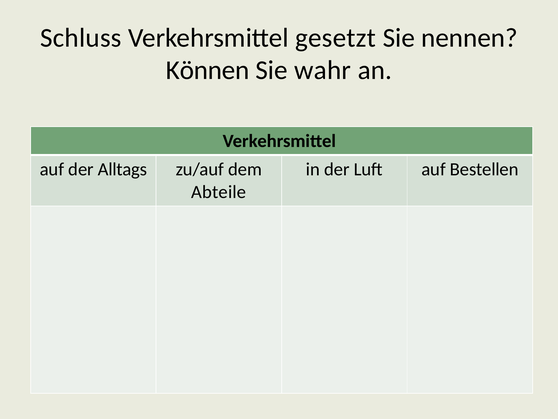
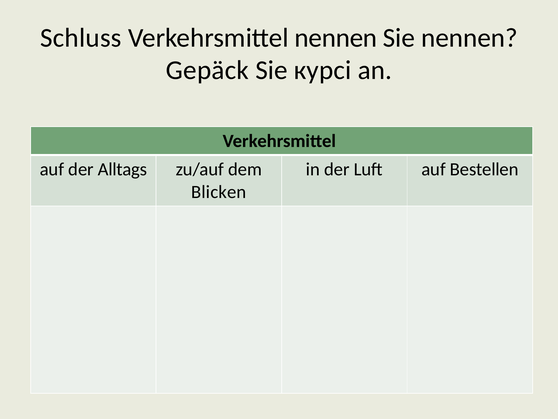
Verkehrsmittel gesetzt: gesetzt -> nennen
Können: Können -> Gepäck
wahr: wahr -> курсі
Abteile: Abteile -> Blicken
